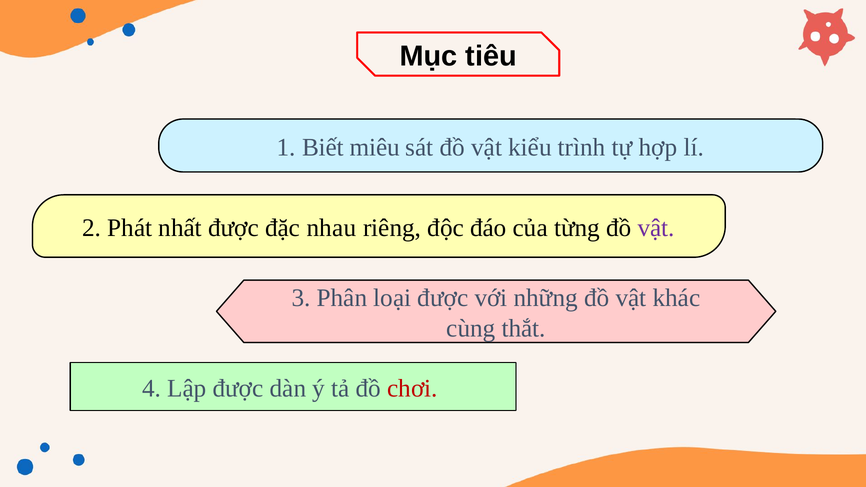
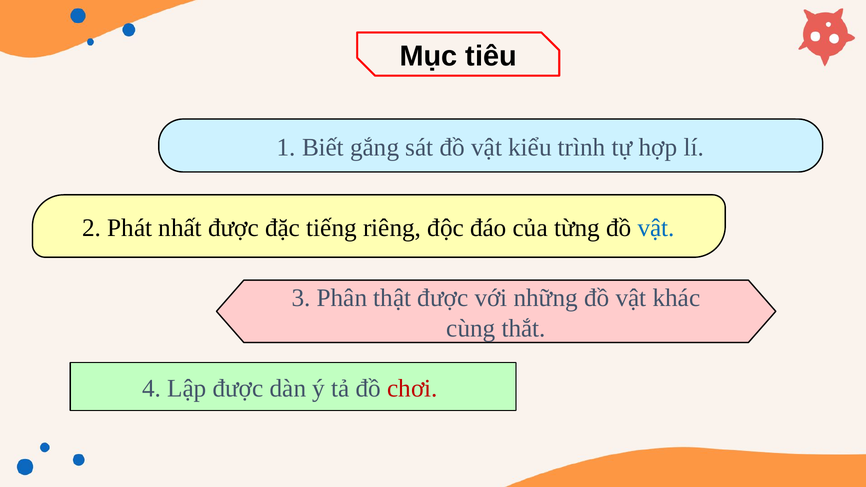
miêu: miêu -> gắng
nhau: nhau -> tiếng
vật at (656, 228) colour: purple -> blue
loại: loại -> thật
